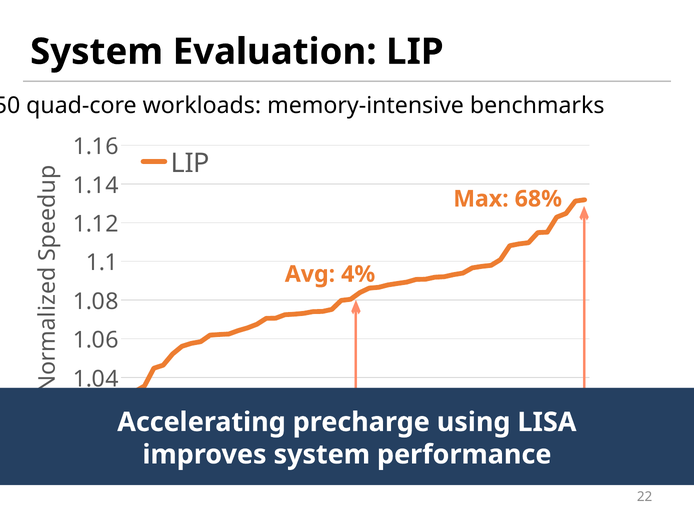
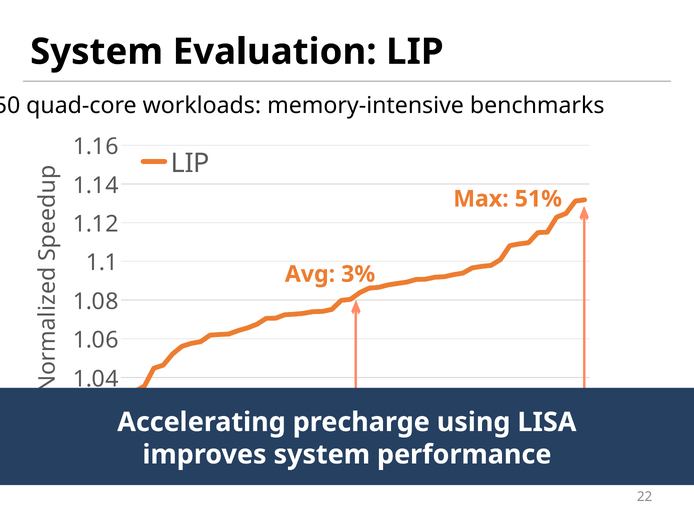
68%: 68% -> 51%
4%: 4% -> 3%
